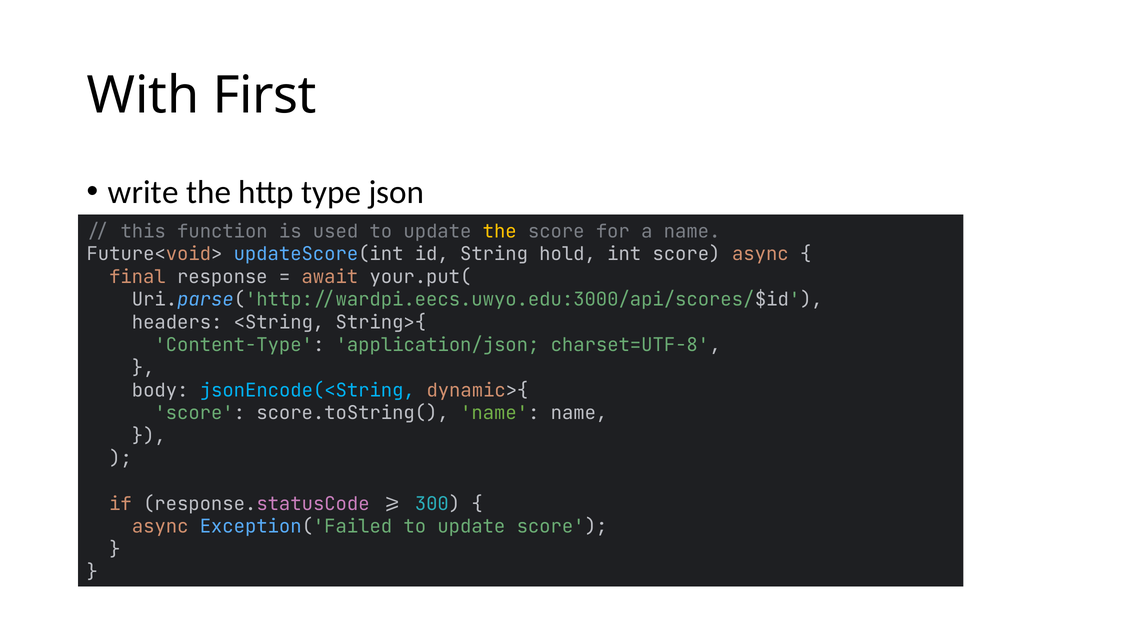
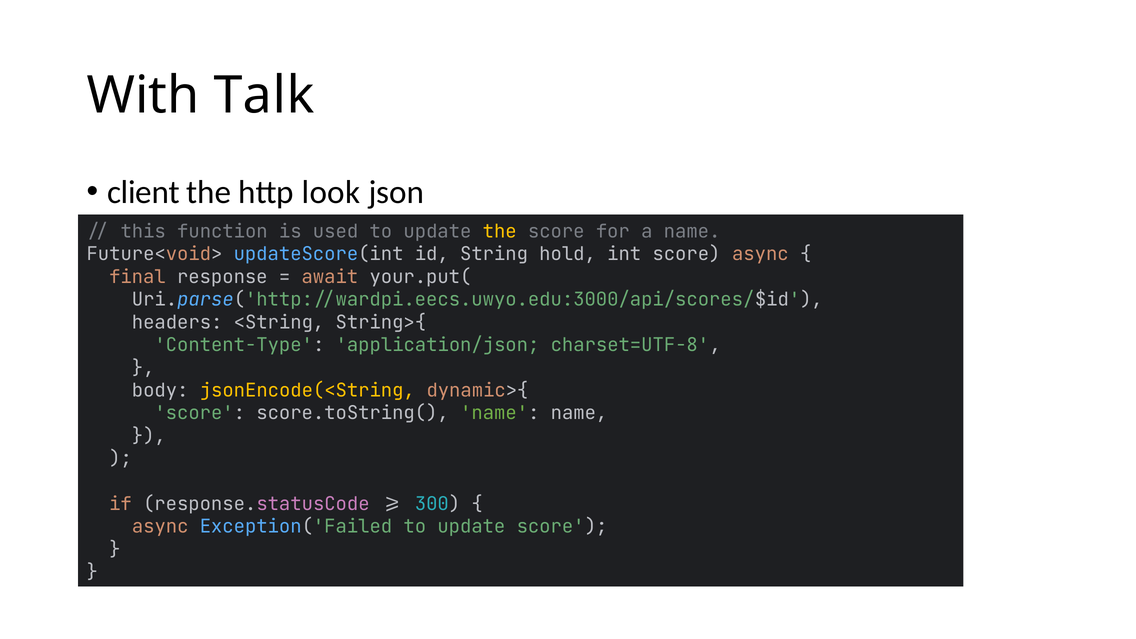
First: First -> Talk
write: write -> client
type: type -> look
jsonEncode(<String colour: light blue -> yellow
